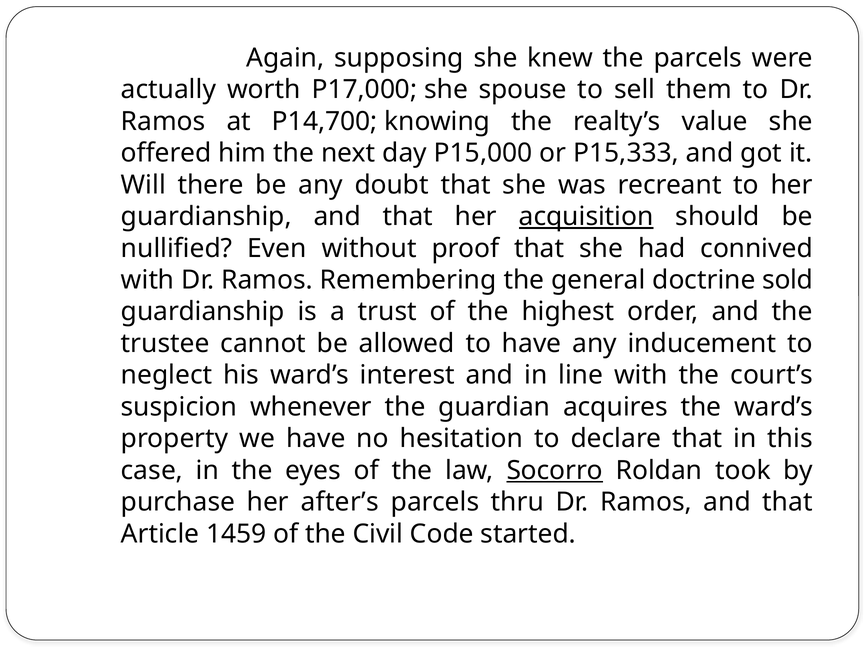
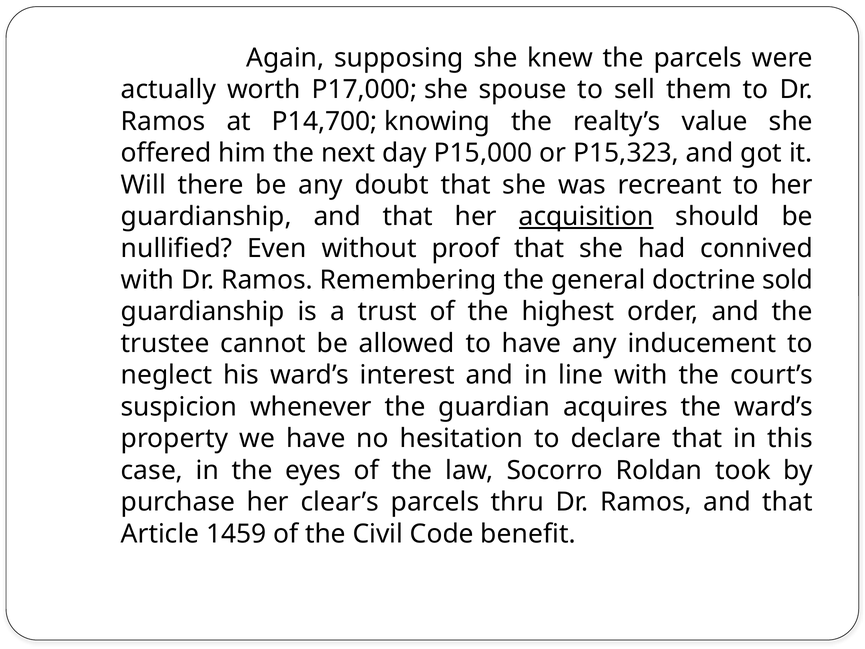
P15,333: P15,333 -> P15,323
Socorro underline: present -> none
after’s: after’s -> clear’s
started: started -> benefit
